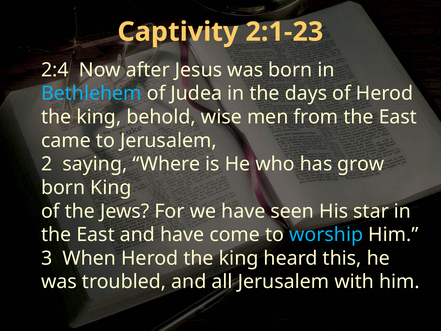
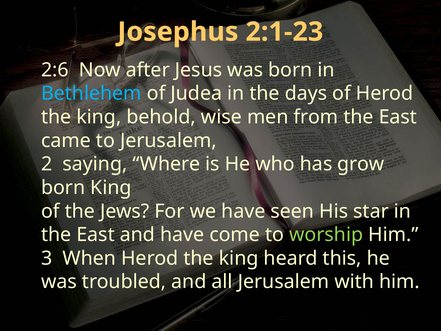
Captivity: Captivity -> Josephus
2:4: 2:4 -> 2:6
worship colour: light blue -> light green
